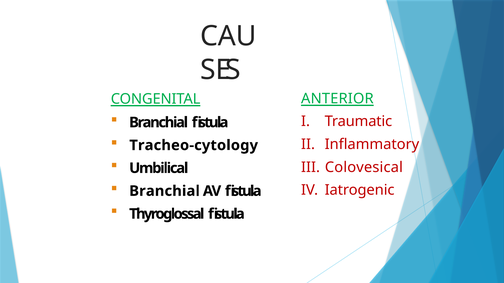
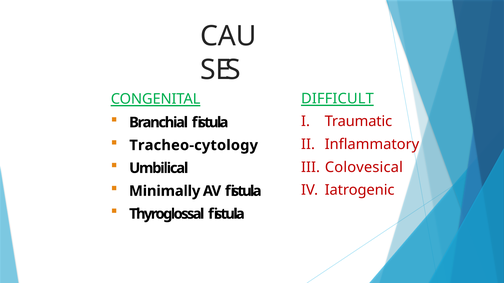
ANTERIOR: ANTERIOR -> DIFFICULT
Branchial at (165, 191): Branchial -> Minimally
